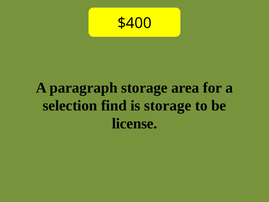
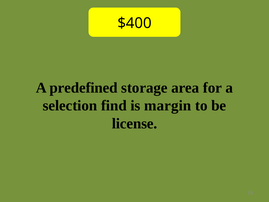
paragraph: paragraph -> predefined
is storage: storage -> margin
